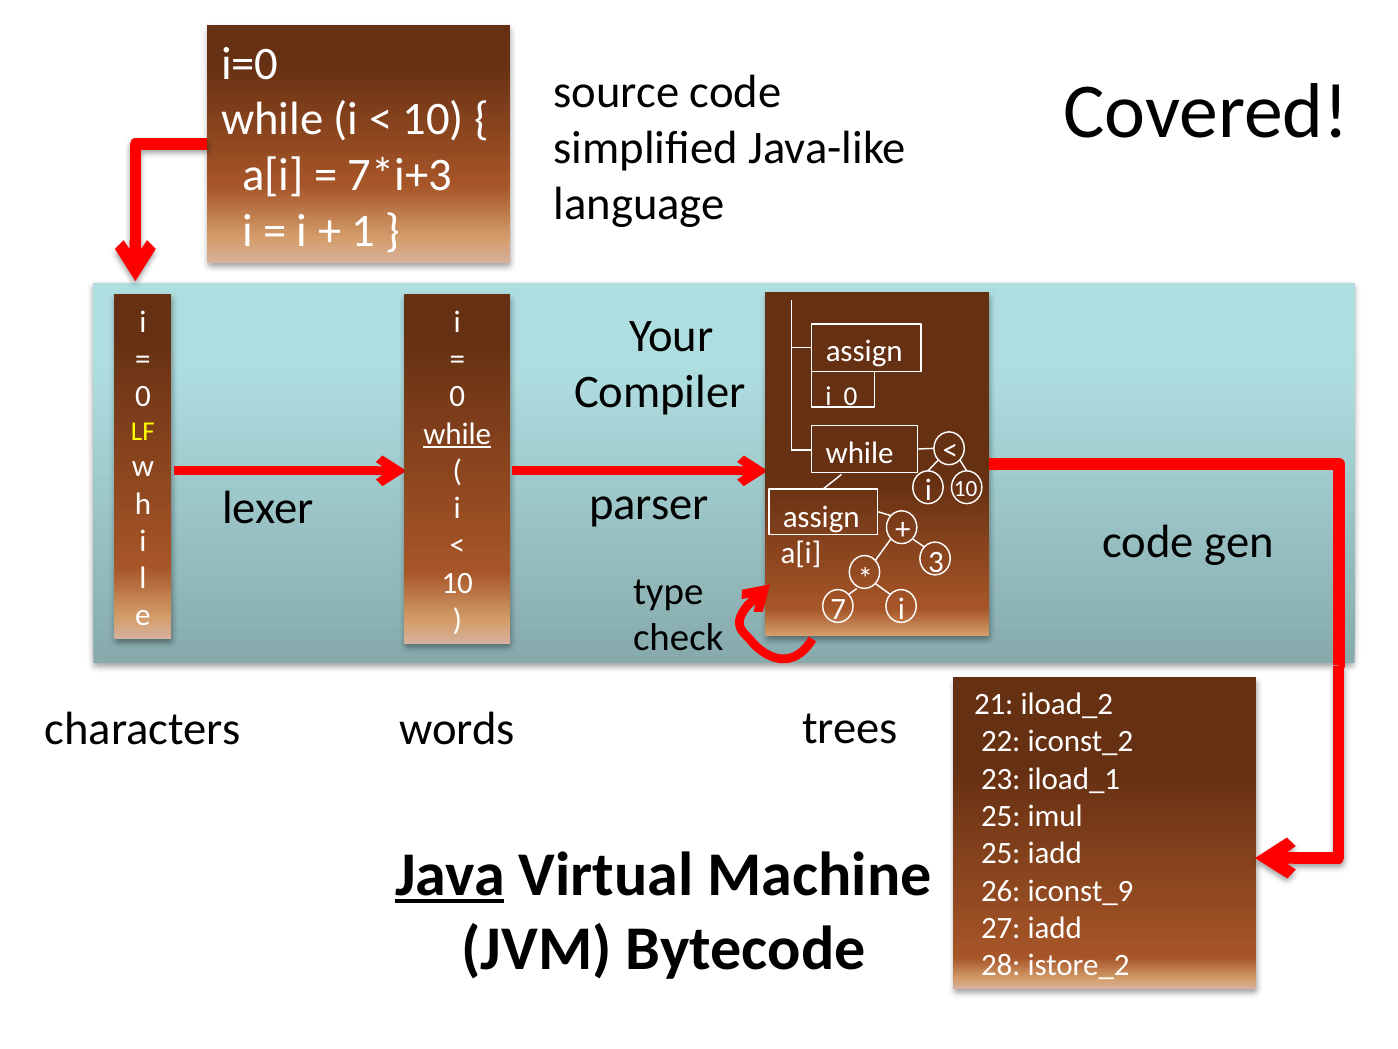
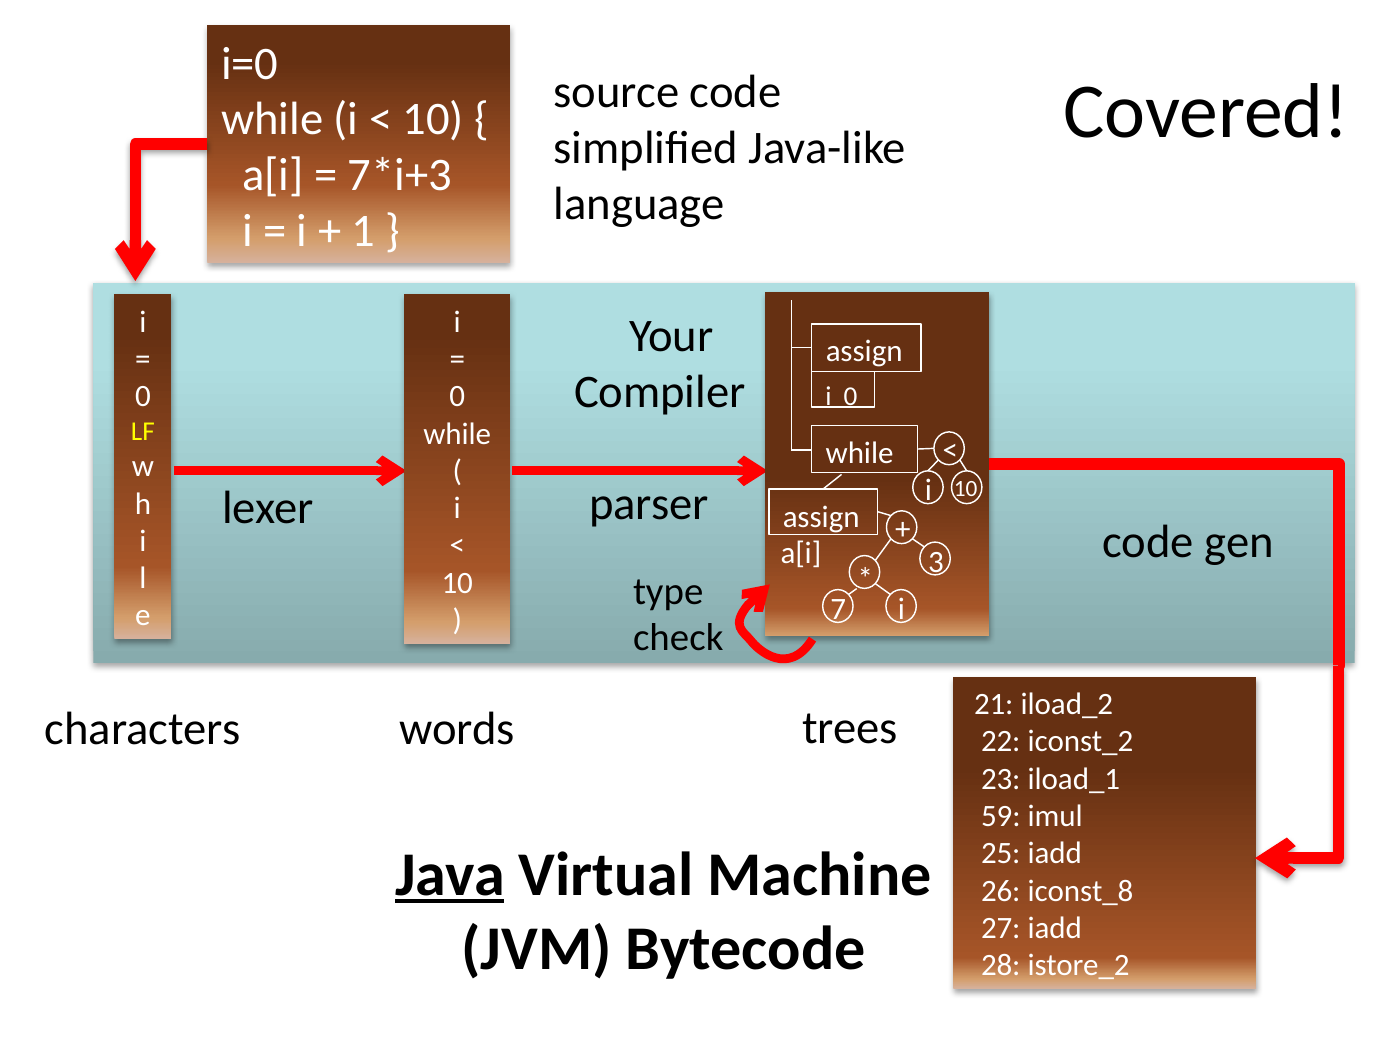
while at (457, 434) underline: present -> none
25 at (1001, 816): 25 -> 59
iconst_9: iconst_9 -> iconst_8
